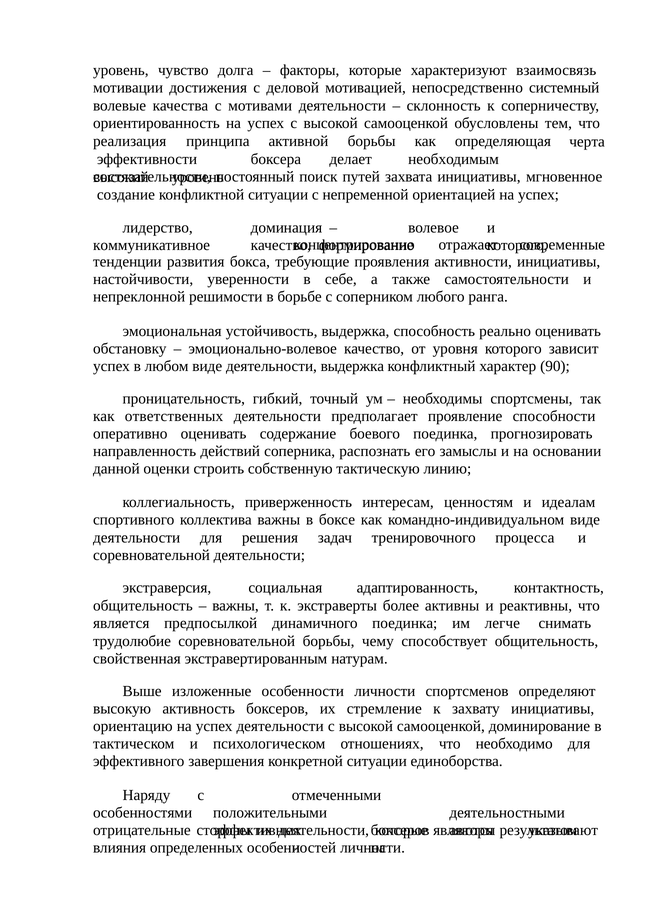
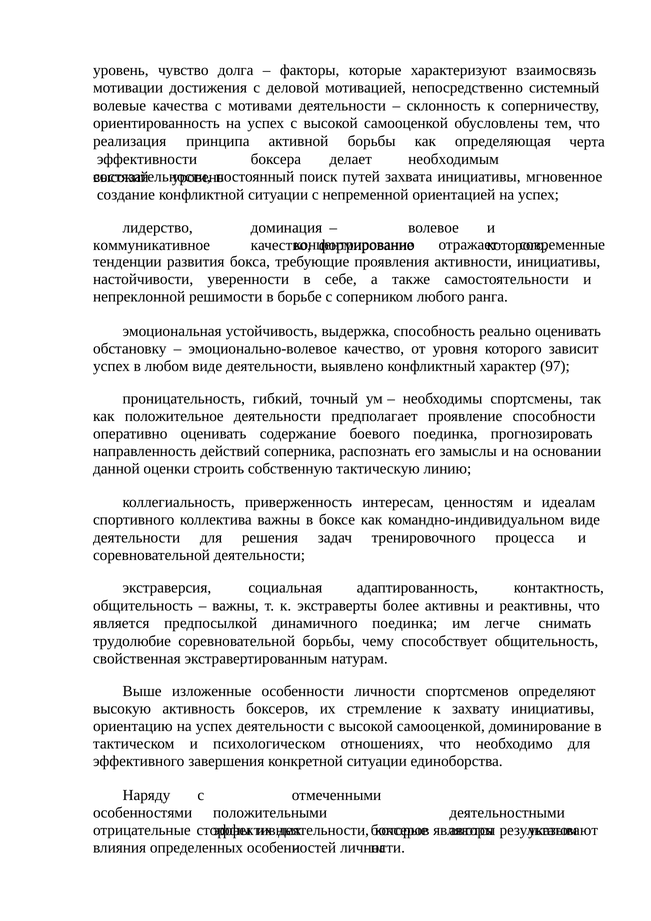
деятельности выдержка: выдержка -> выявлено
90: 90 -> 97
ответственных: ответственных -> положительное
